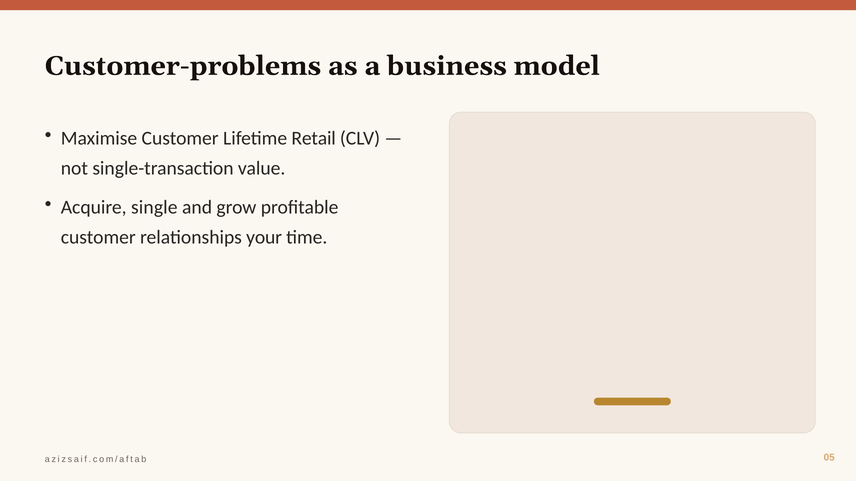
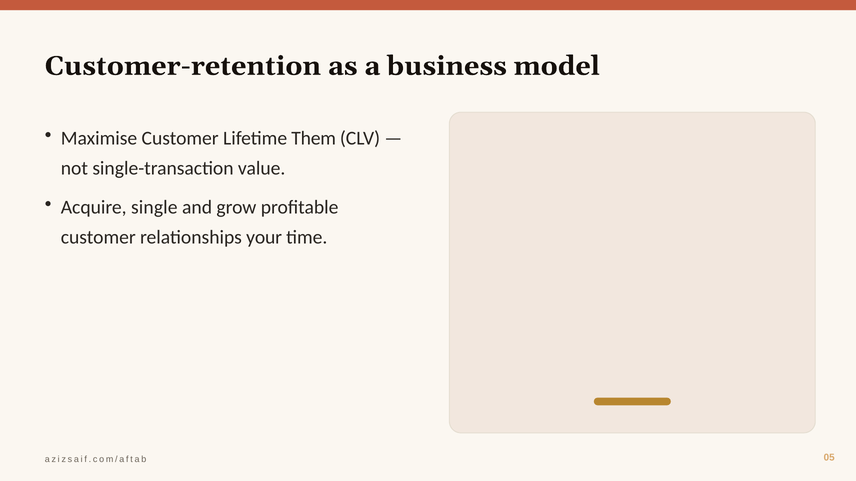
Customer-problems: Customer-problems -> Customer-retention
Retail: Retail -> Them
